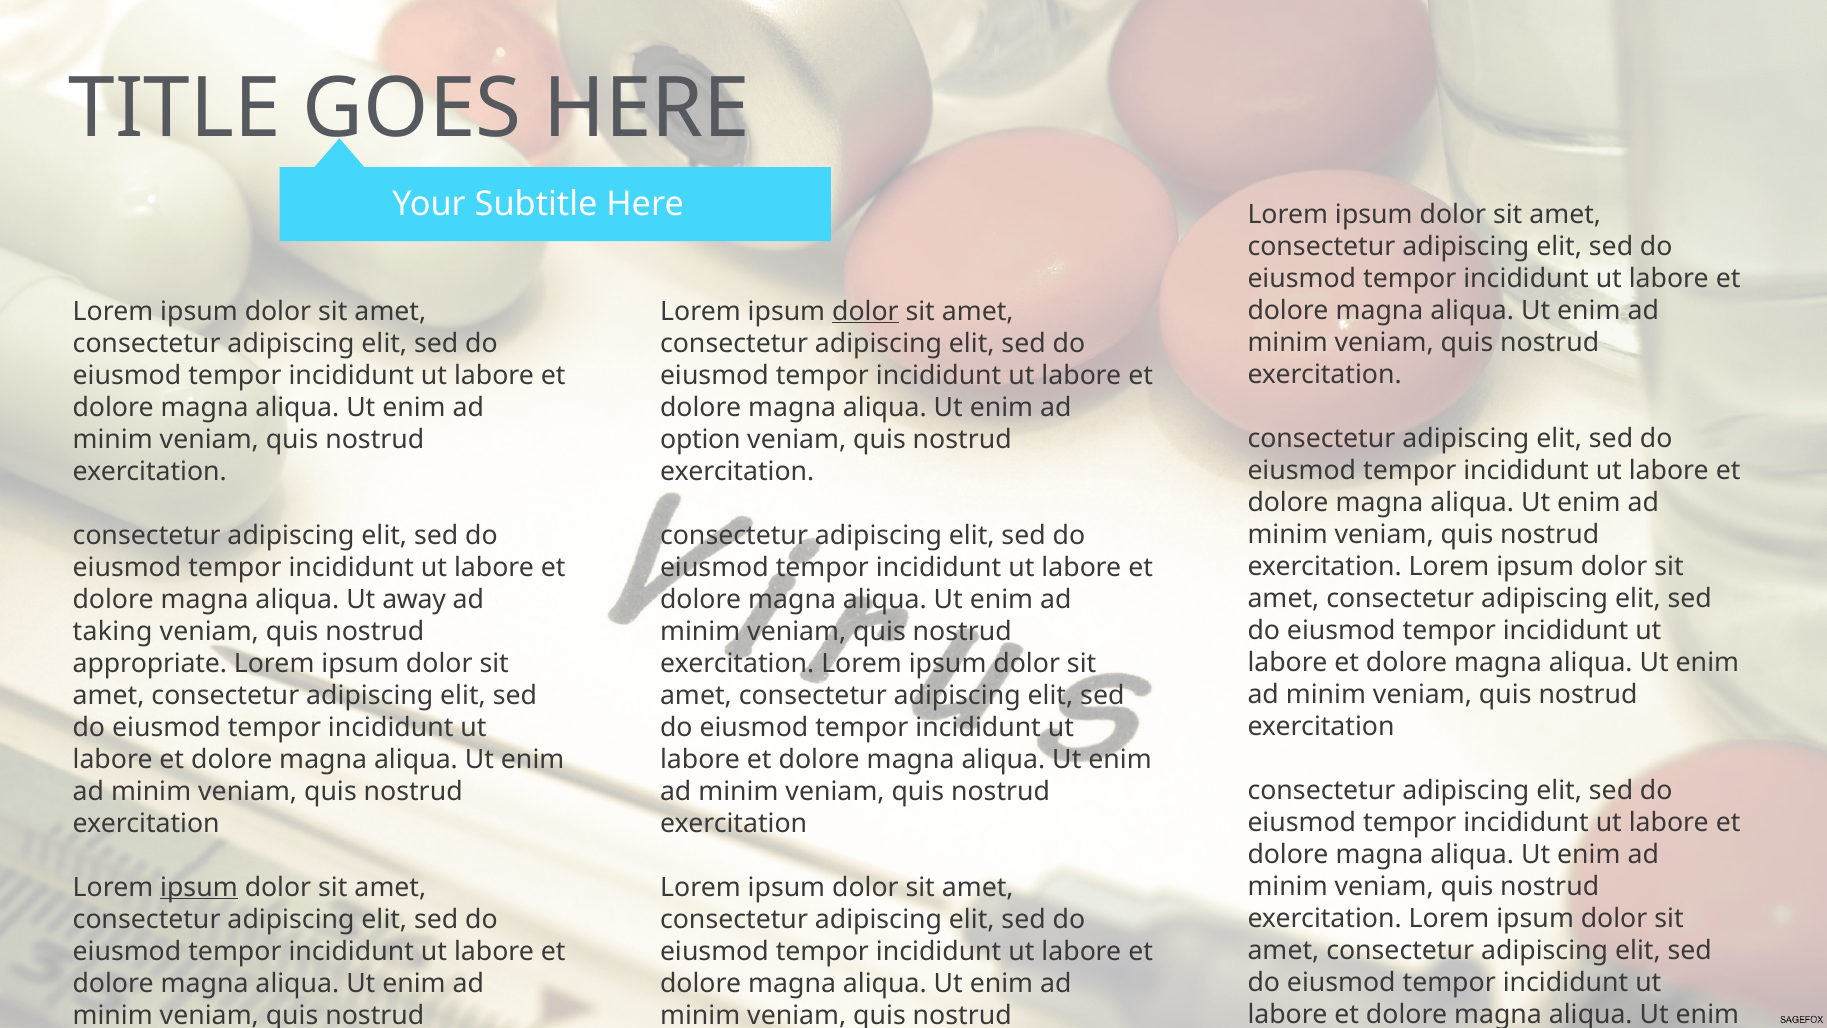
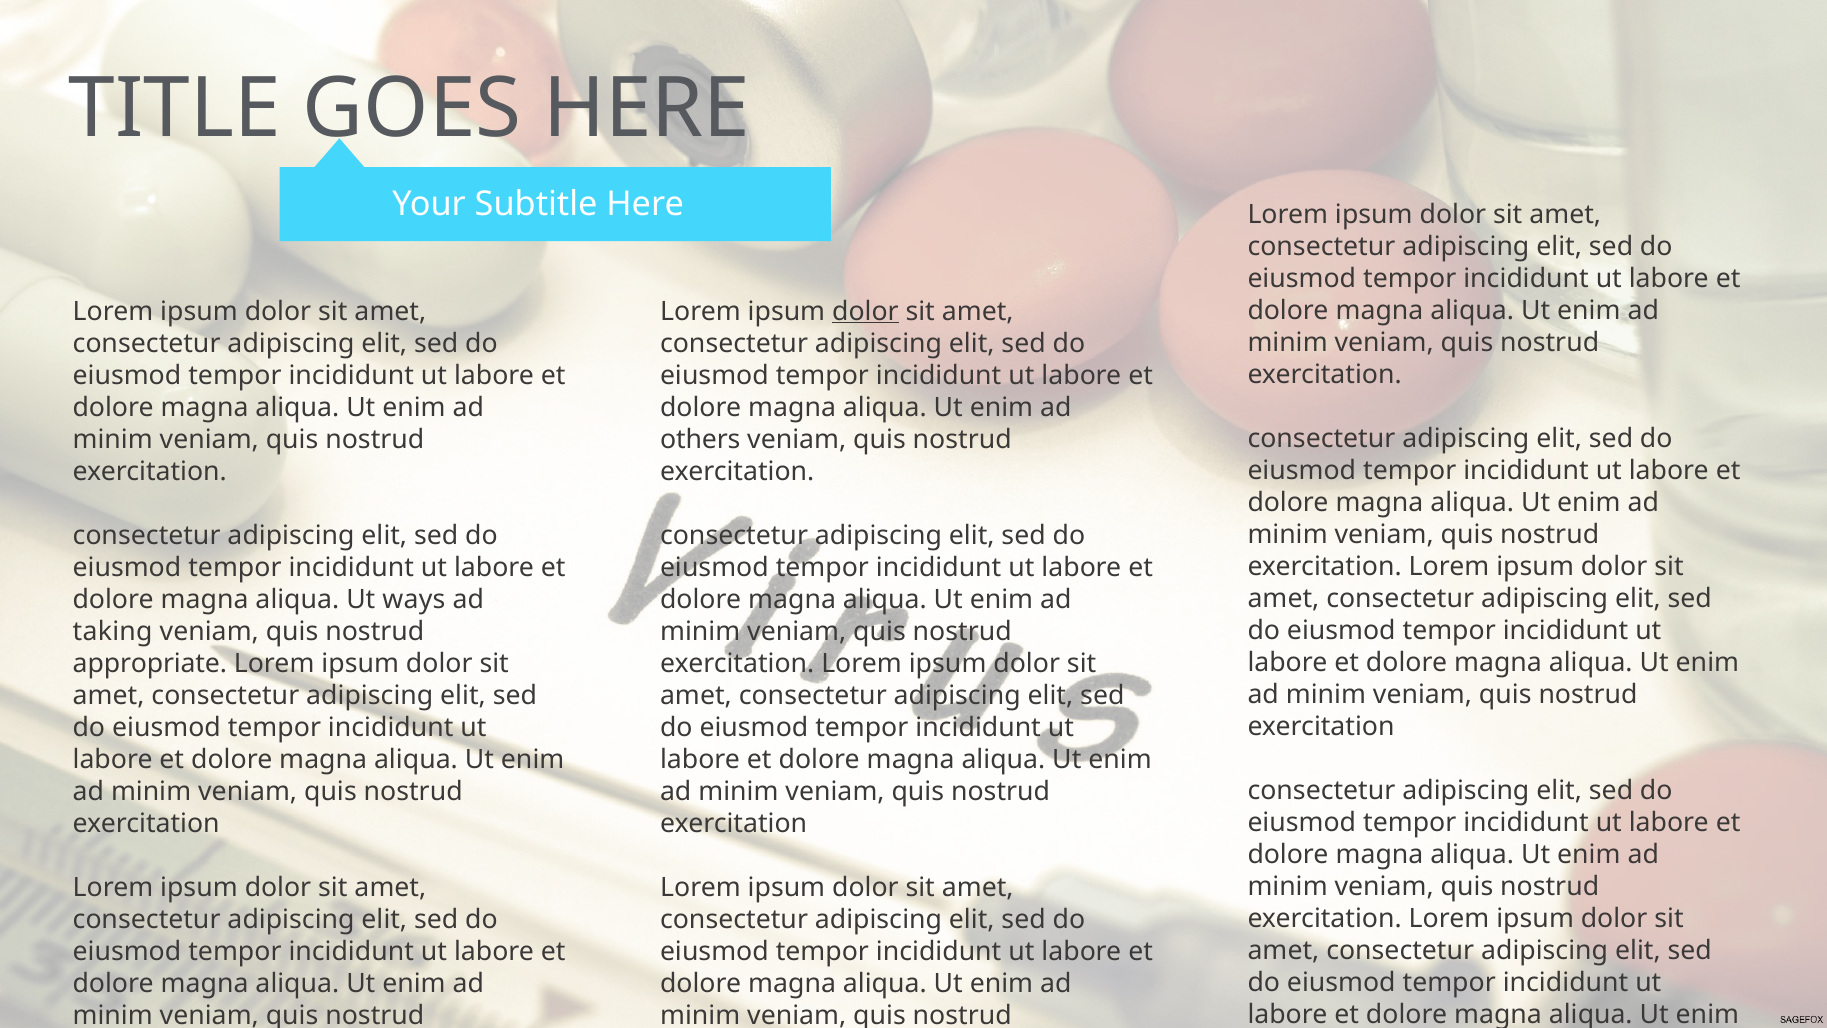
option: option -> others
away: away -> ways
ipsum at (199, 887) underline: present -> none
